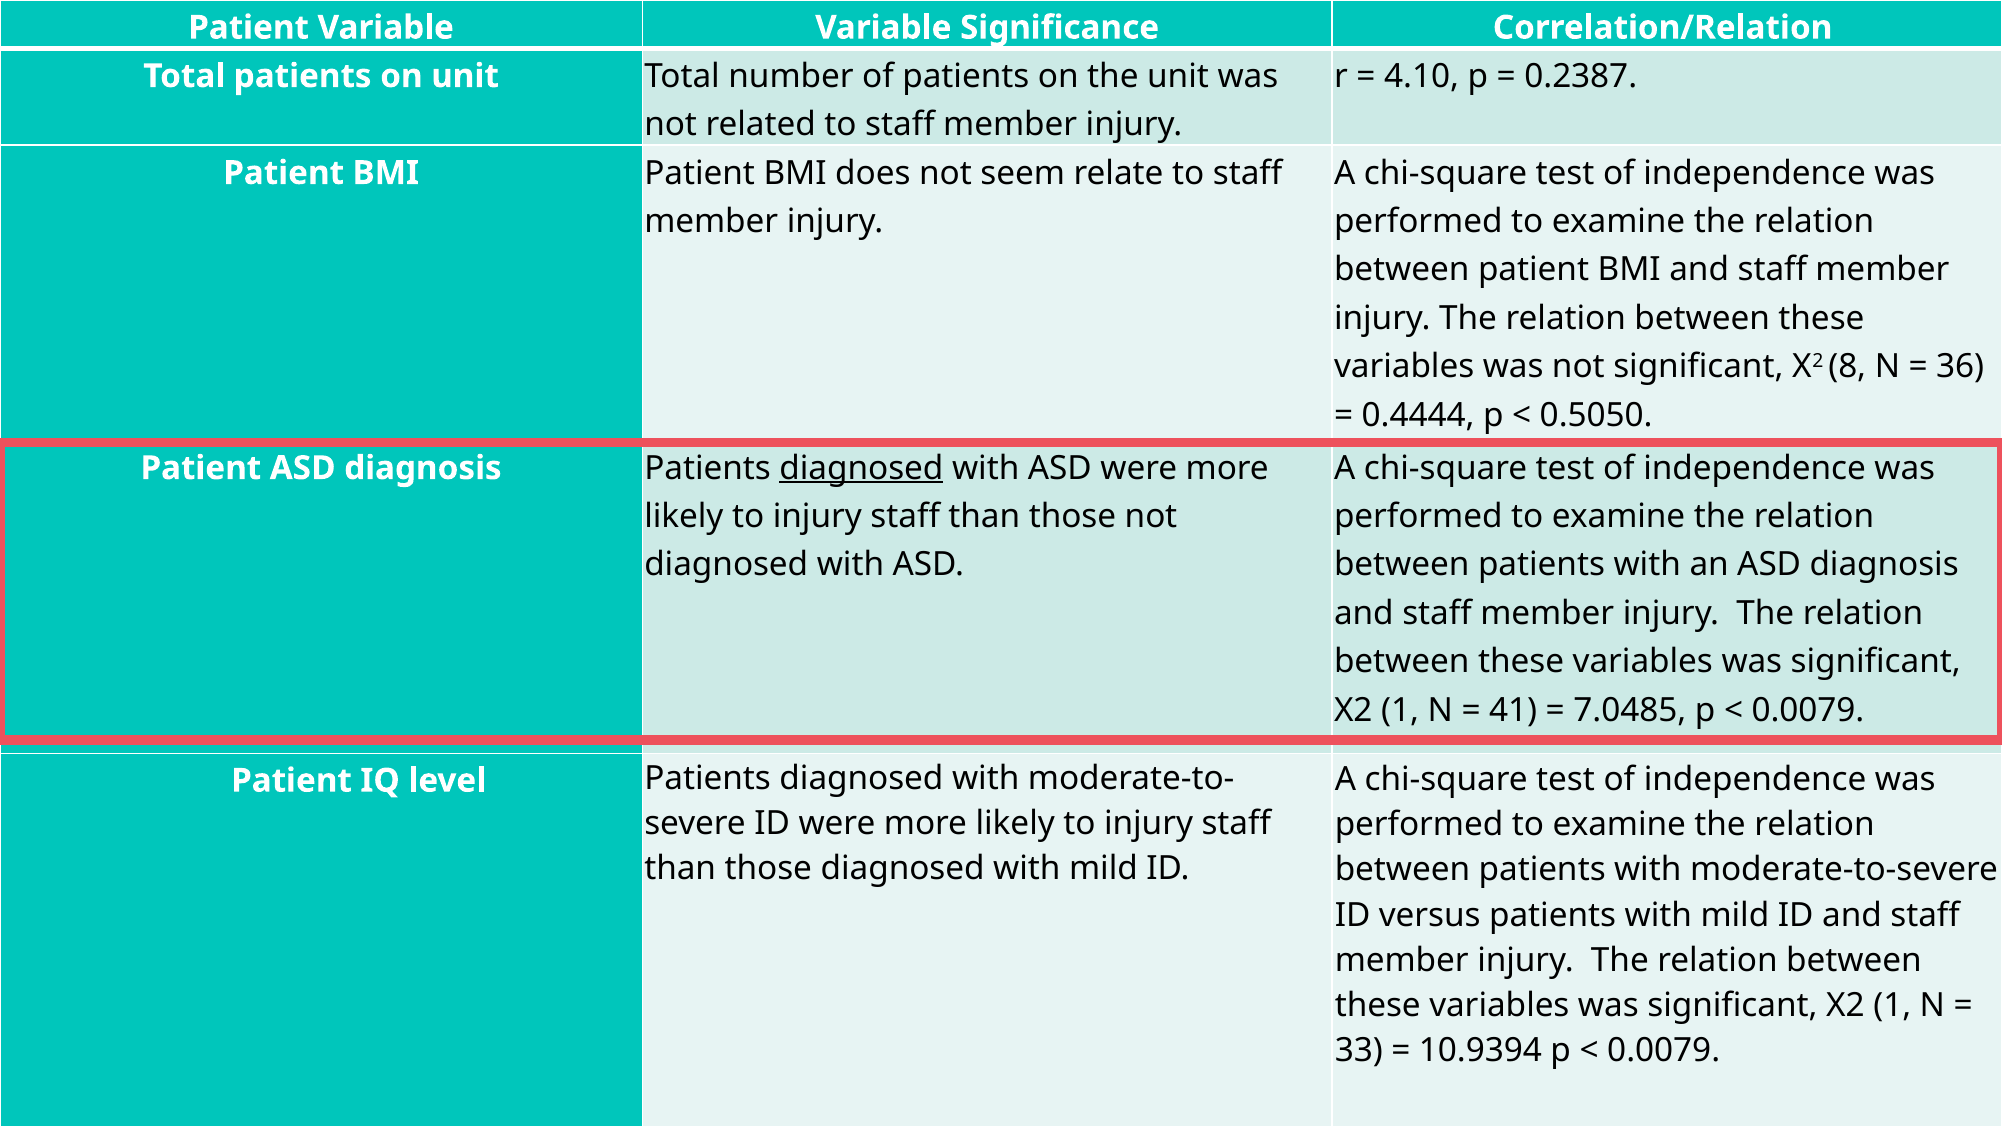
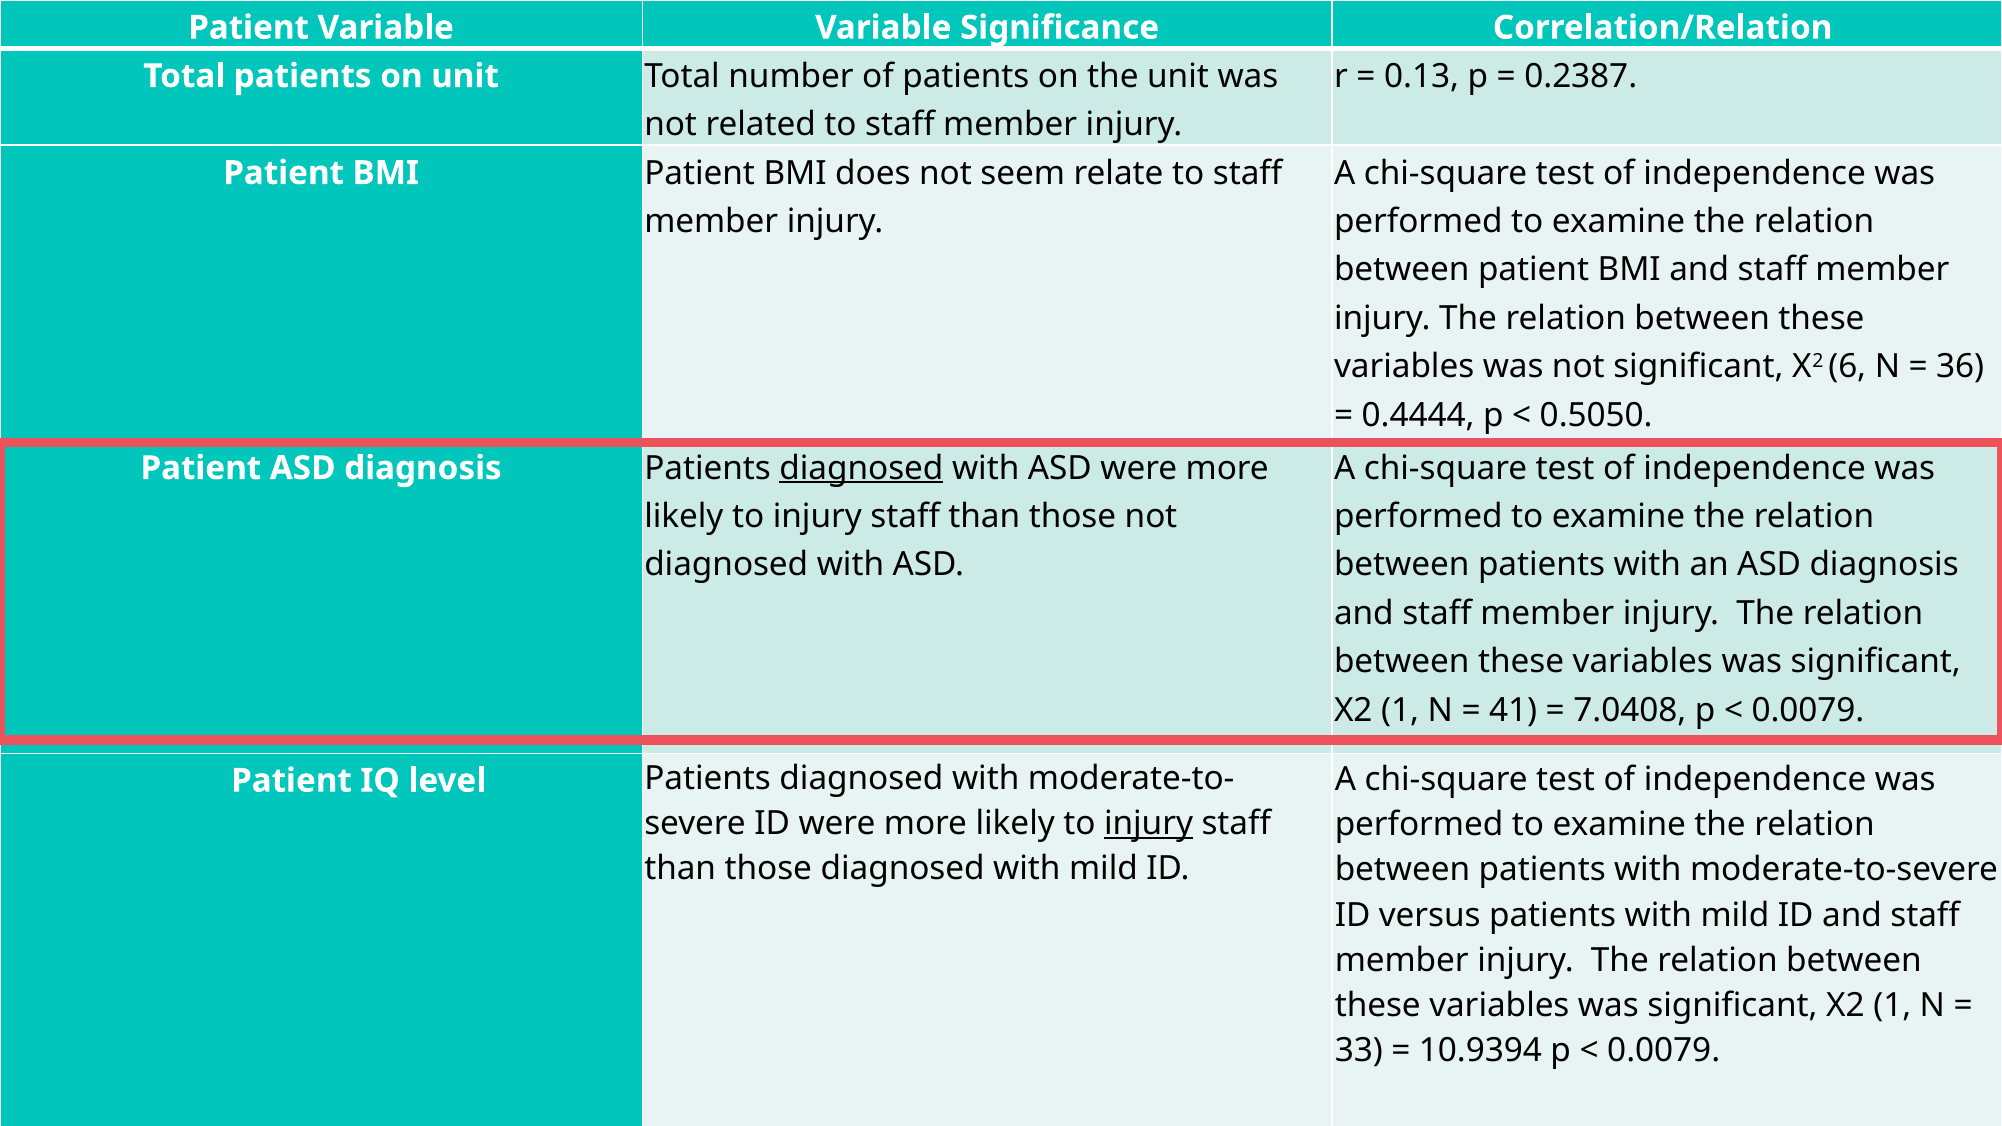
4.10: 4.10 -> 0.13
8: 8 -> 6
7.0485: 7.0485 -> 7.0408
injury at (1149, 823) underline: none -> present
